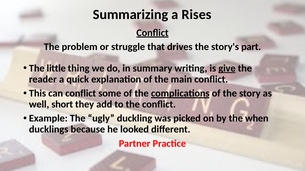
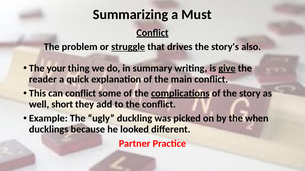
Rises: Rises -> Must
struggle underline: none -> present
part: part -> also
little: little -> your
